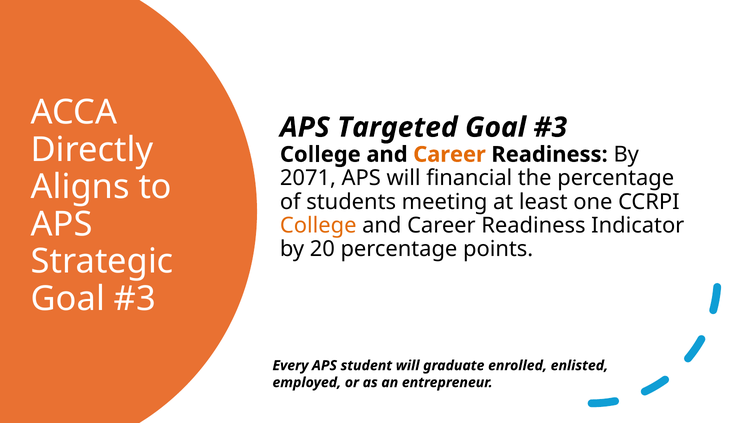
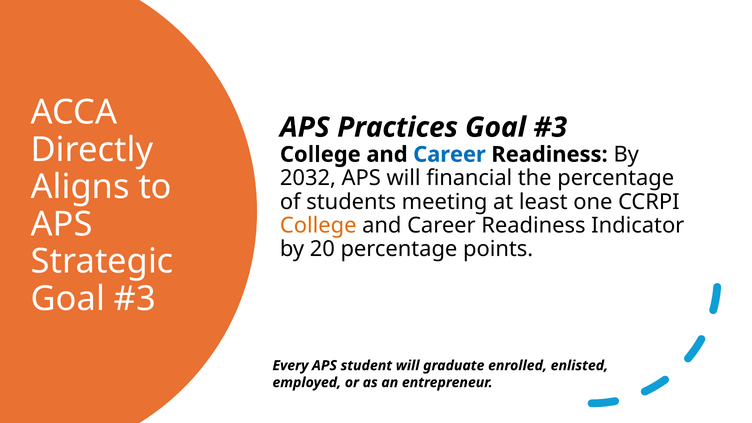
Targeted: Targeted -> Practices
Career at (449, 155) colour: orange -> blue
2071: 2071 -> 2032
